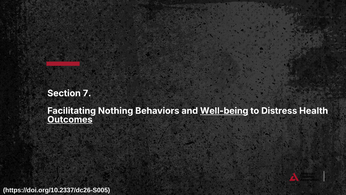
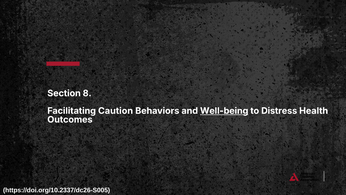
7: 7 -> 8
Nothing: Nothing -> Caution
Outcomes underline: present -> none
